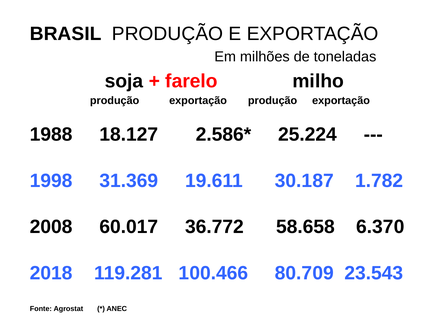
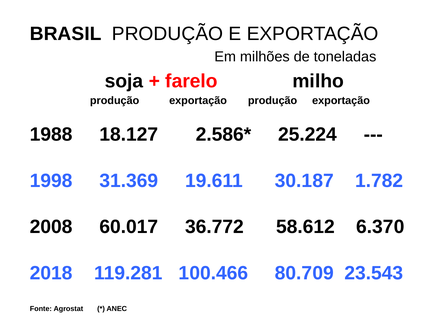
58.658: 58.658 -> 58.612
